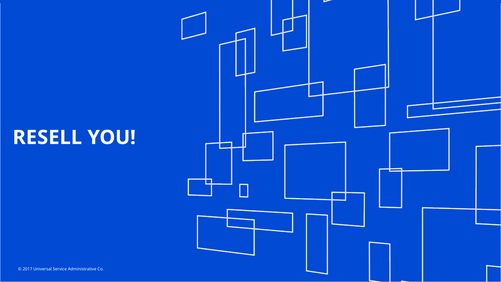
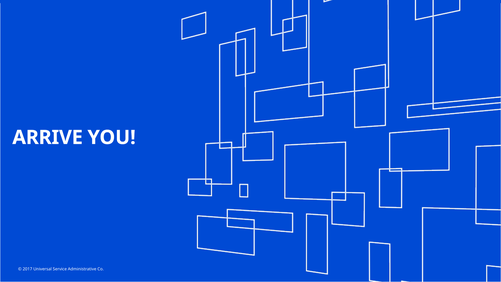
RESELL: RESELL -> ARRIVE
